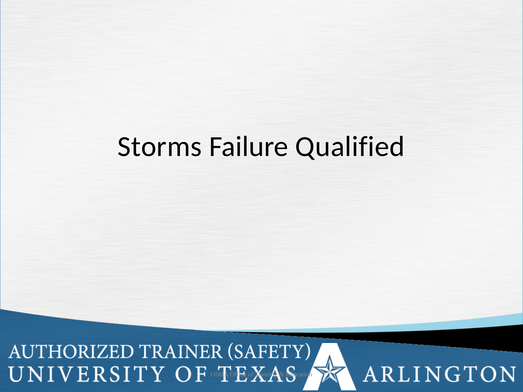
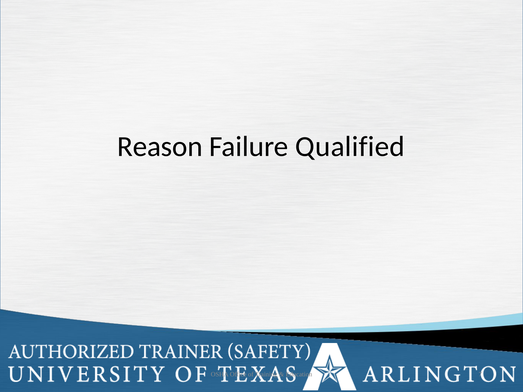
Storms: Storms -> Reason
